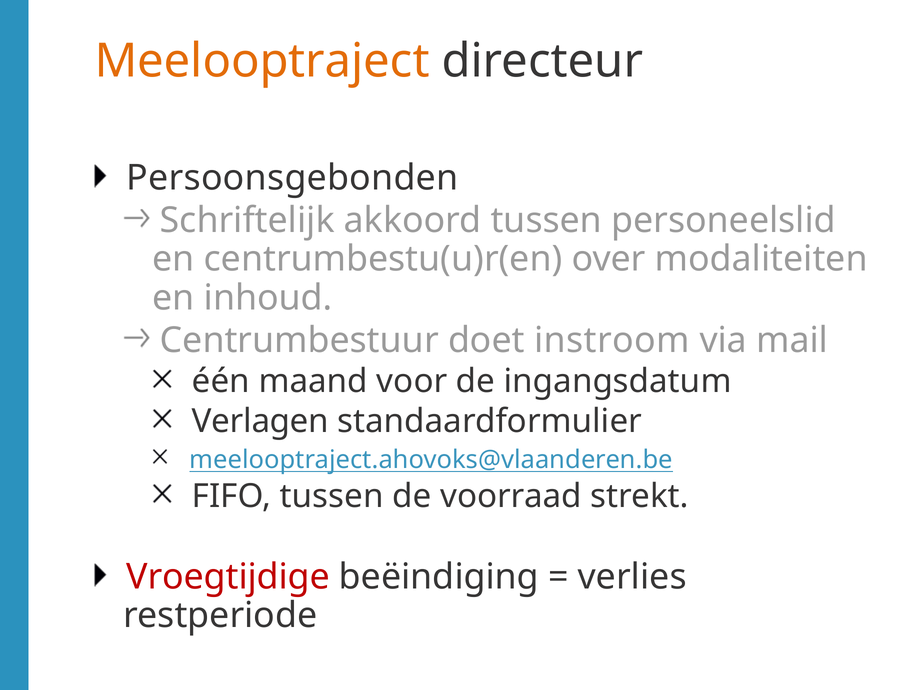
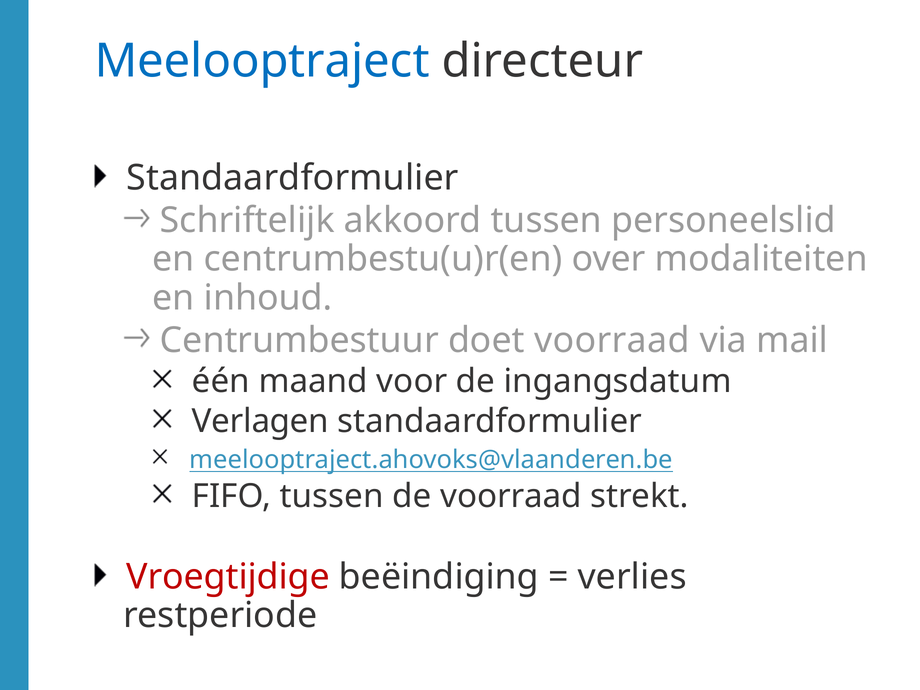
Meelooptraject colour: orange -> blue
Persoonsgebonden at (292, 178): Persoonsgebonden -> Standaardformulier
doet instroom: instroom -> voorraad
